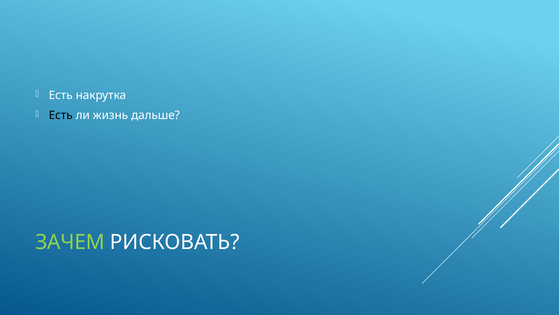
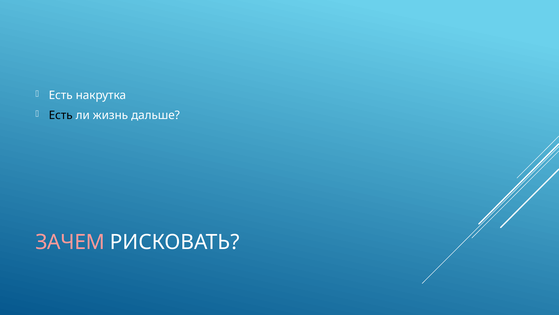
ЗАЧЕМ colour: light green -> pink
